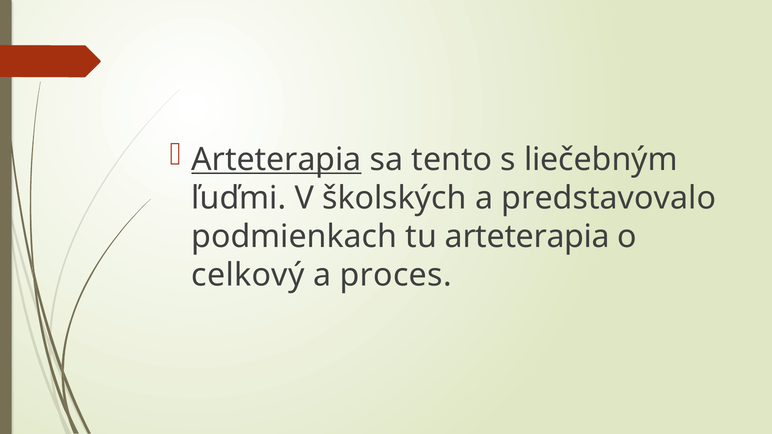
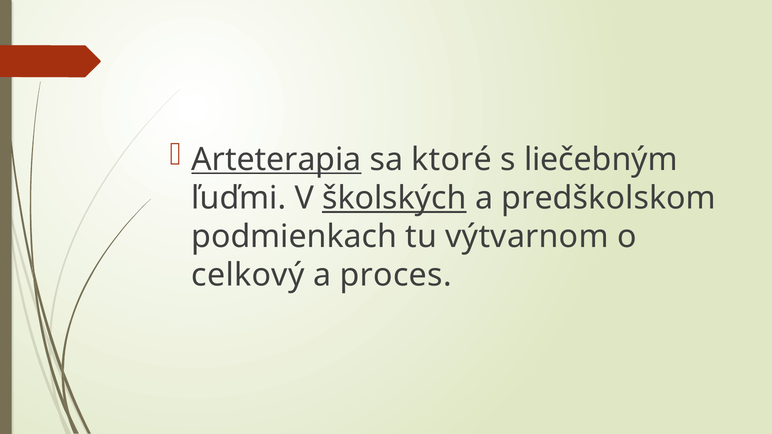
tento: tento -> ktoré
školských underline: none -> present
predstavovalo: predstavovalo -> predškolskom
tu arteterapia: arteterapia -> výtvarnom
